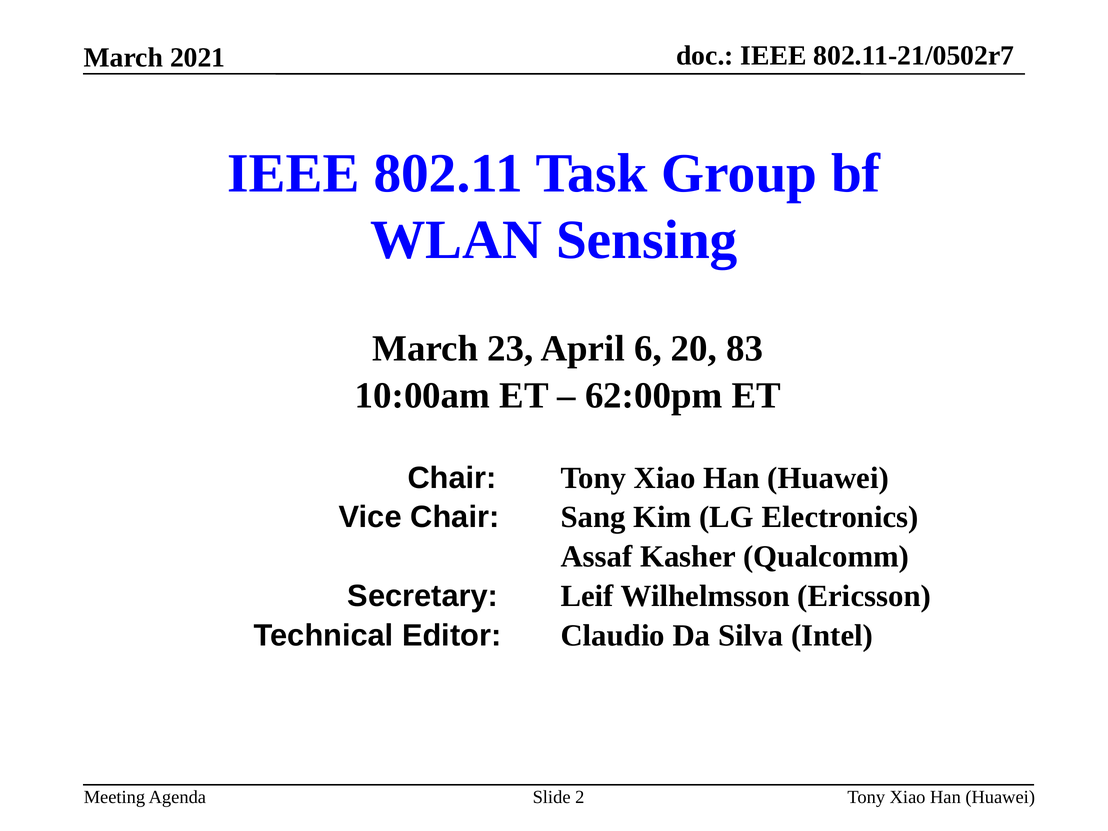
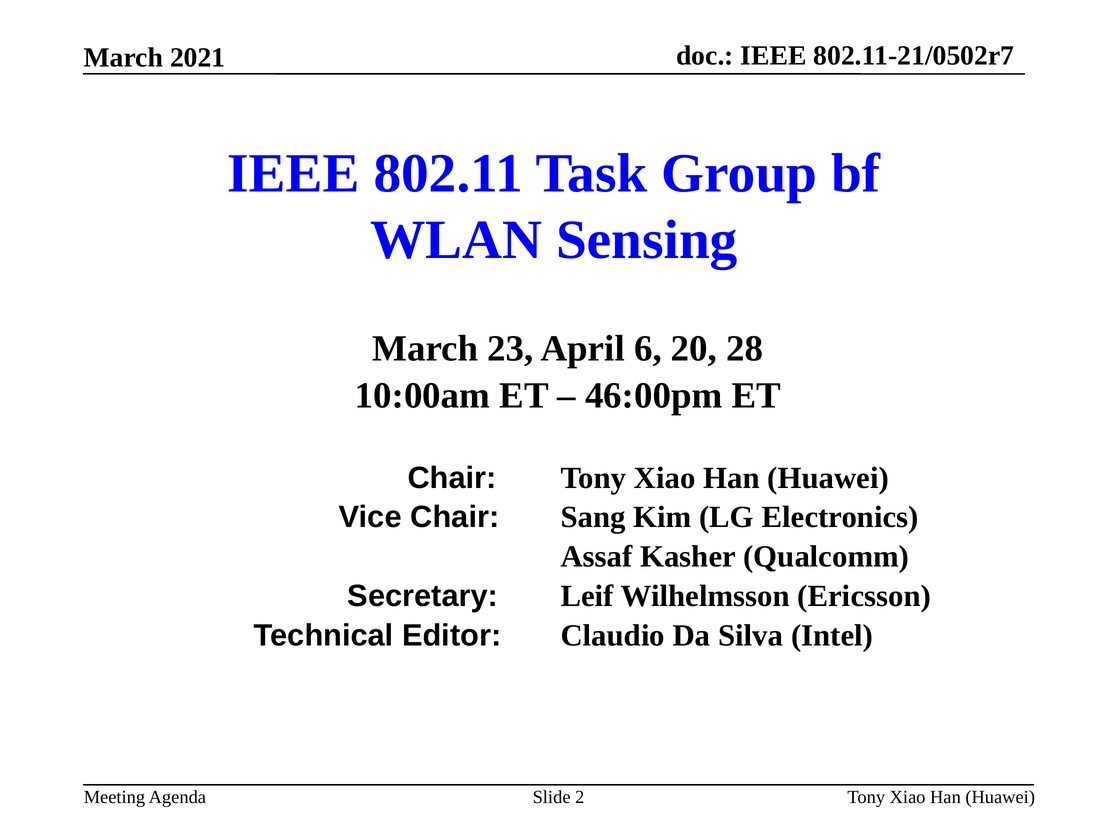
83: 83 -> 28
62:00pm: 62:00pm -> 46:00pm
